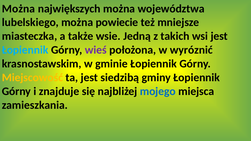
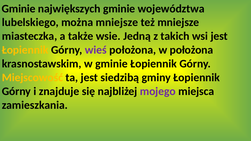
Można at (19, 9): Można -> Gminie
największych można: można -> gminie
można powiecie: powiecie -> mniejsze
Łopiennik at (25, 50) colour: light blue -> yellow
w wyróznić: wyróznić -> położona
mojego colour: blue -> purple
